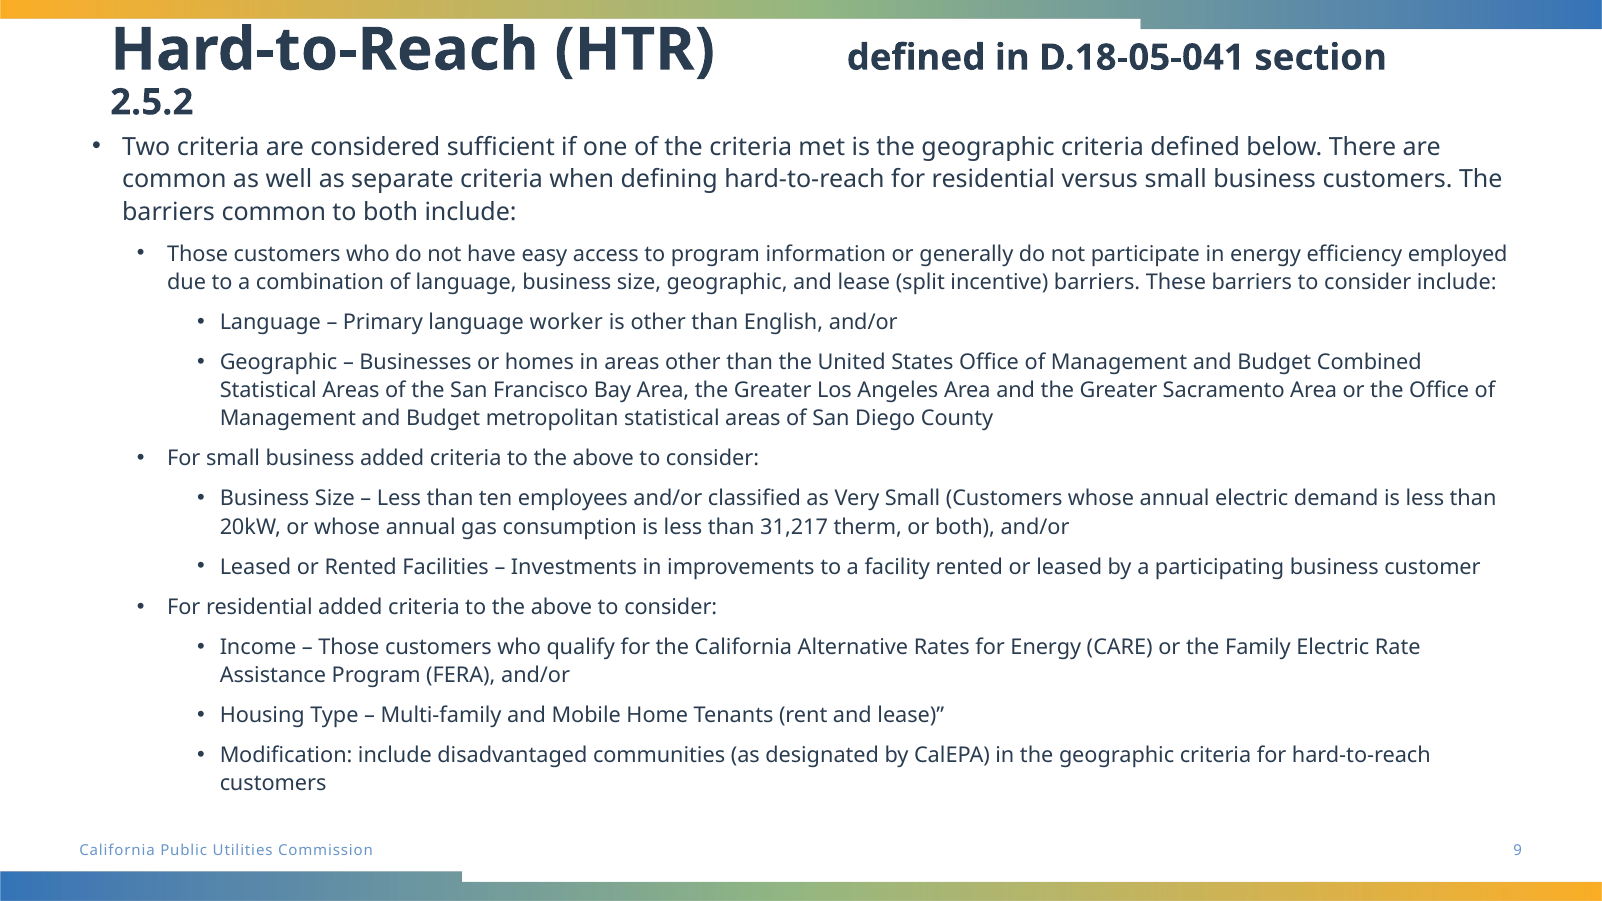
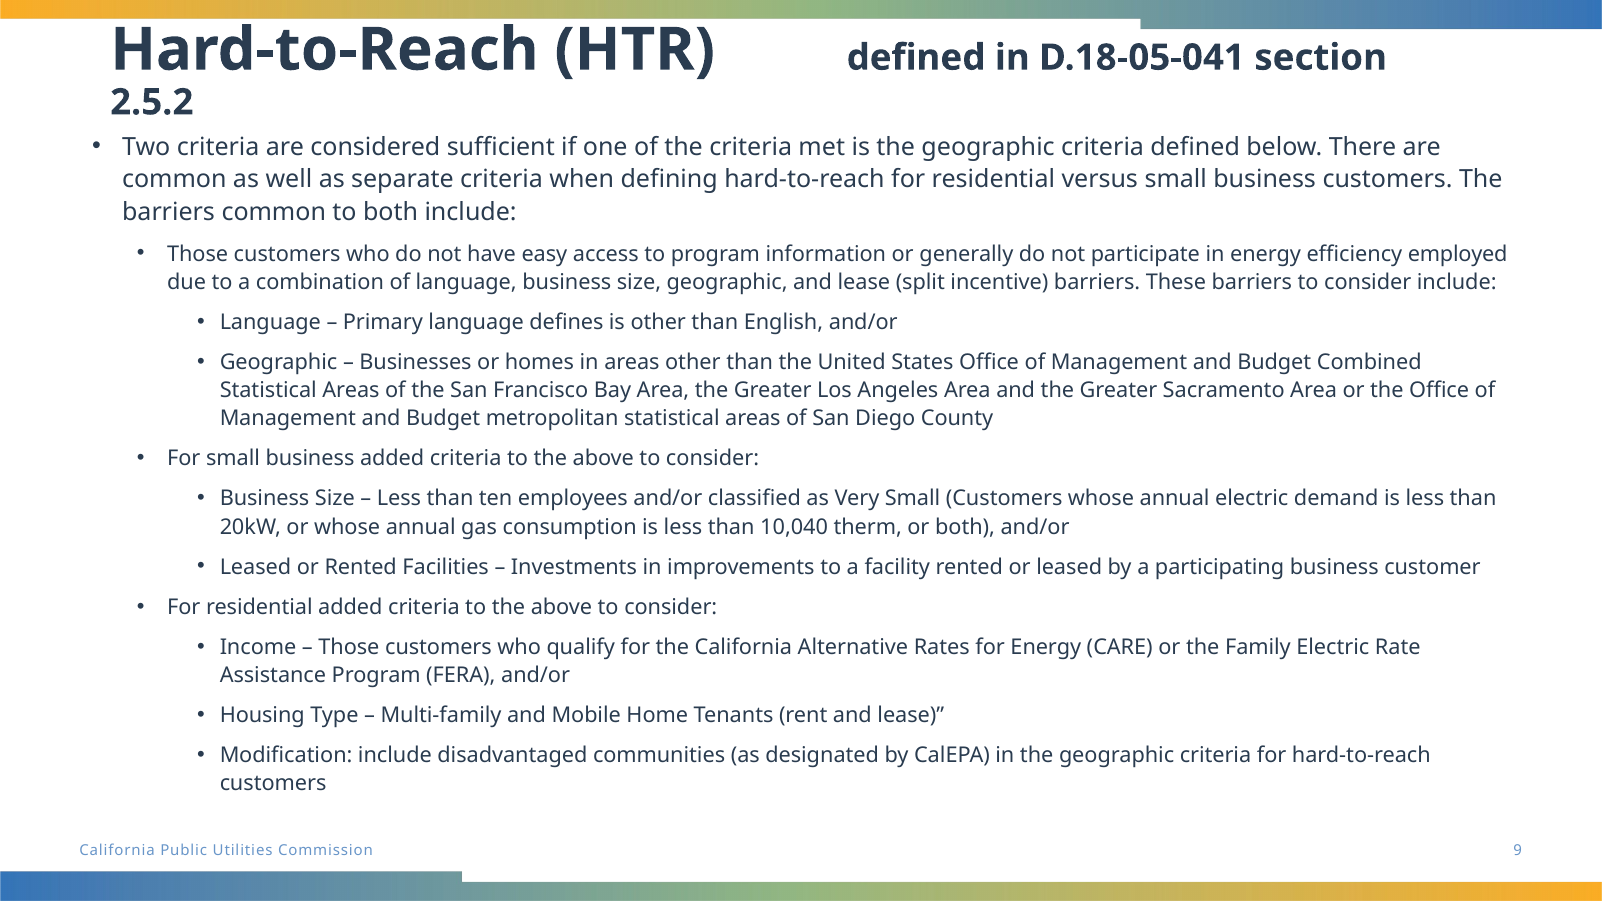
worker: worker -> defines
31,217: 31,217 -> 10,040
